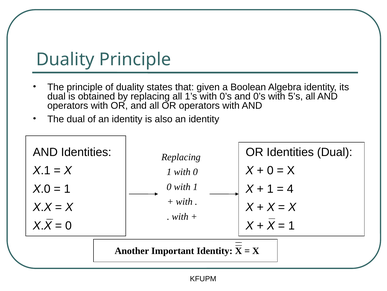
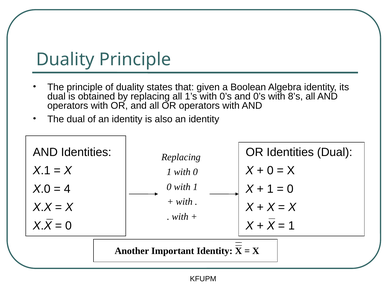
5’s: 5’s -> 8’s
1 at (67, 188): 1 -> 4
4 at (290, 188): 4 -> 0
